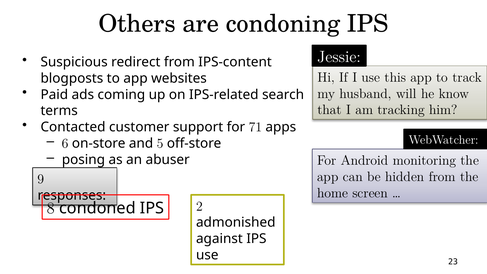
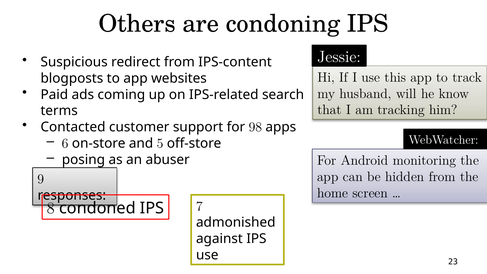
71: 71 -> 98
2: 2 -> 7
